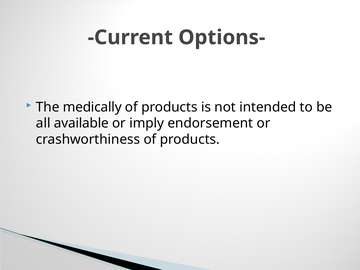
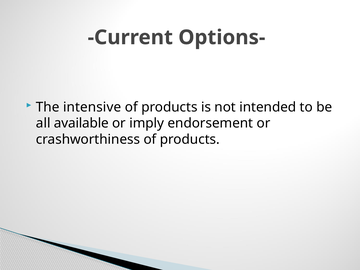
medically: medically -> intensive
